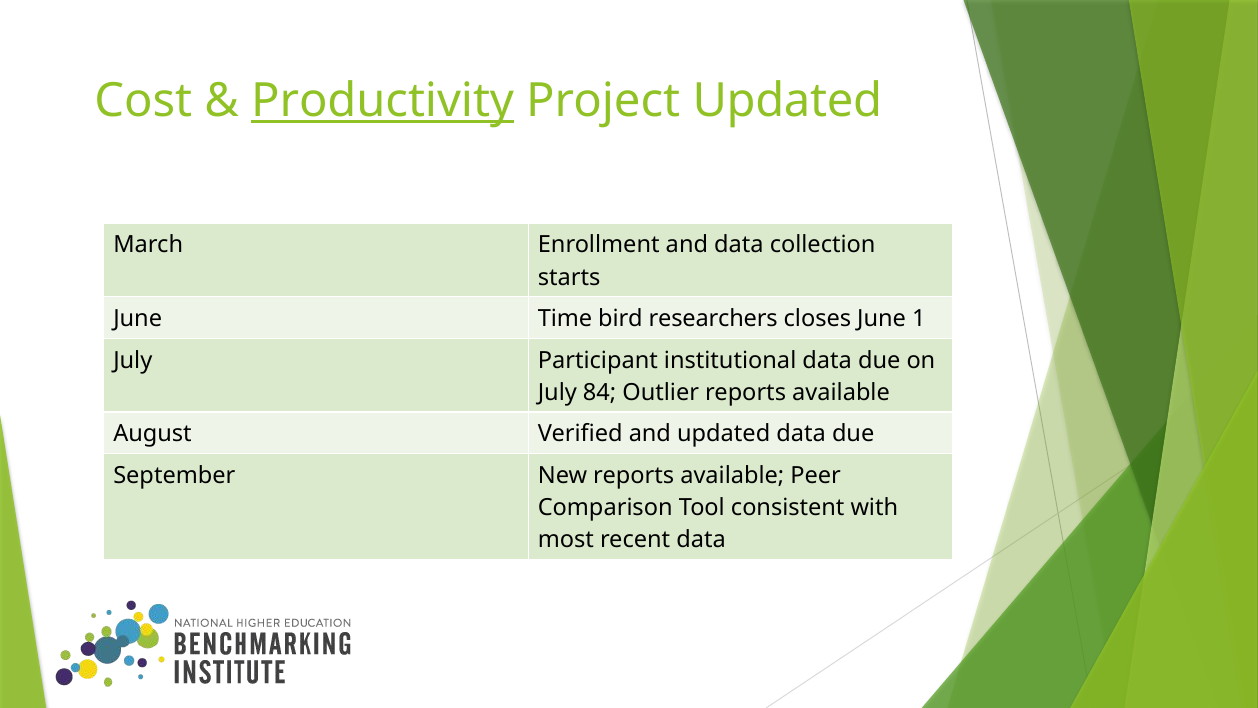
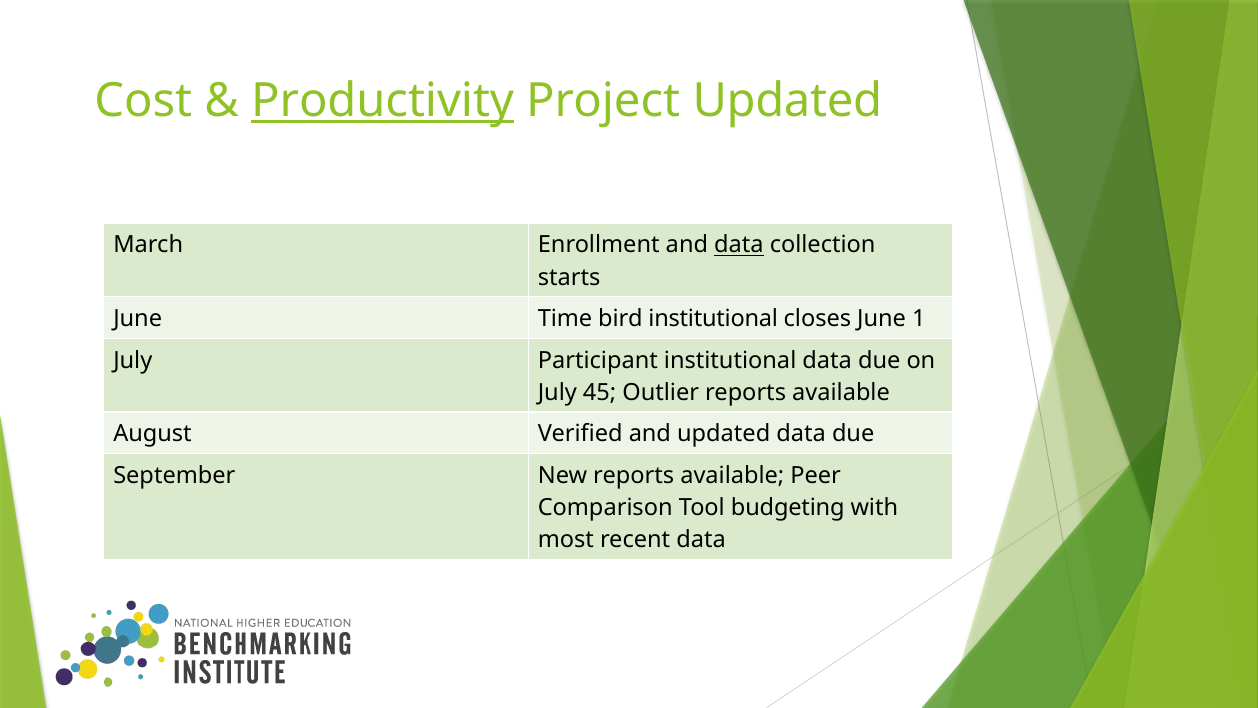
data at (739, 245) underline: none -> present
bird researchers: researchers -> institutional
84: 84 -> 45
consistent: consistent -> budgeting
